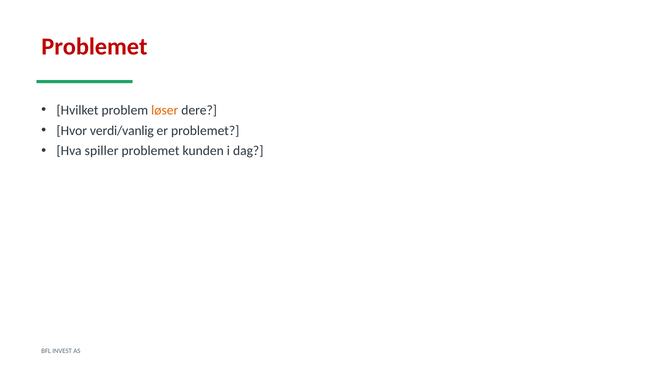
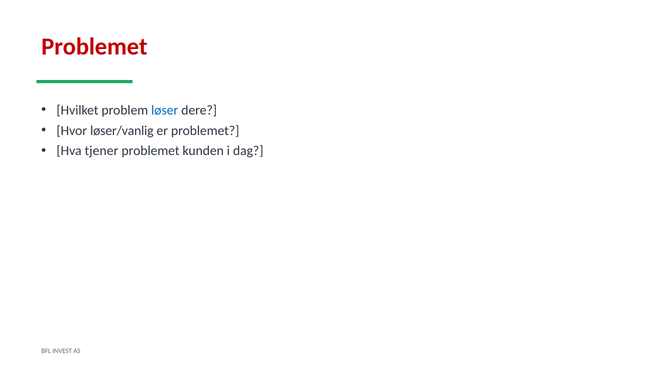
løser colour: orange -> blue
verdi/vanlig: verdi/vanlig -> løser/vanlig
spiller: spiller -> tjener
